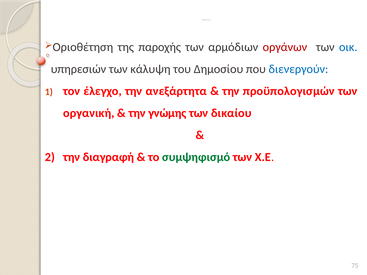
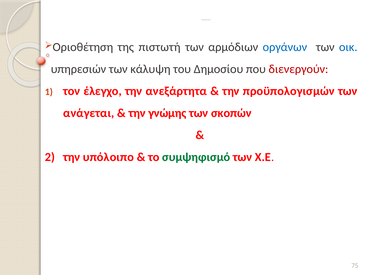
παροχής: παροχής -> πιστωτή
οργάνων colour: red -> blue
διενεργούν colour: blue -> red
οργανική: οργανική -> ανάγεται
δικαίου: δικαίου -> σκοπών
διαγραφή: διαγραφή -> υπόλοιπο
